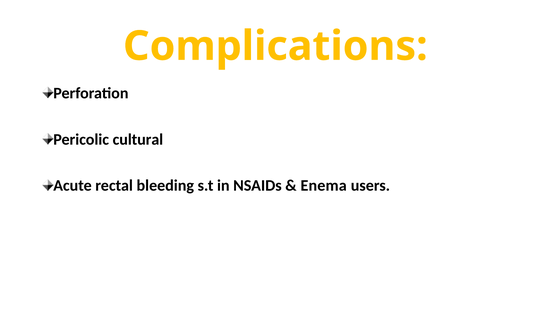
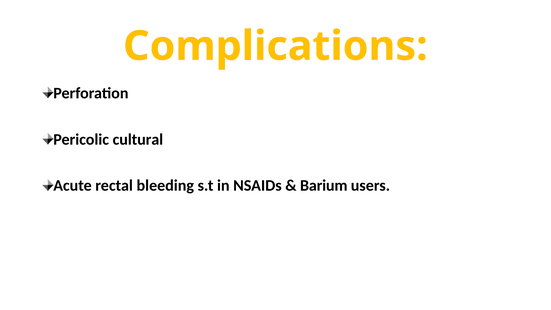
Enema: Enema -> Barium
